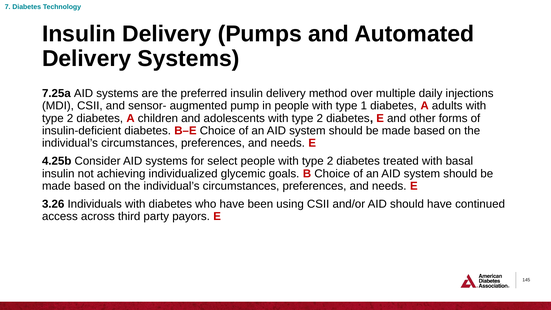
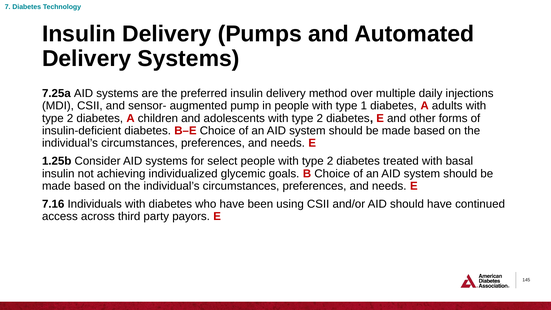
4.25b: 4.25b -> 1.25b
3.26: 3.26 -> 7.16
